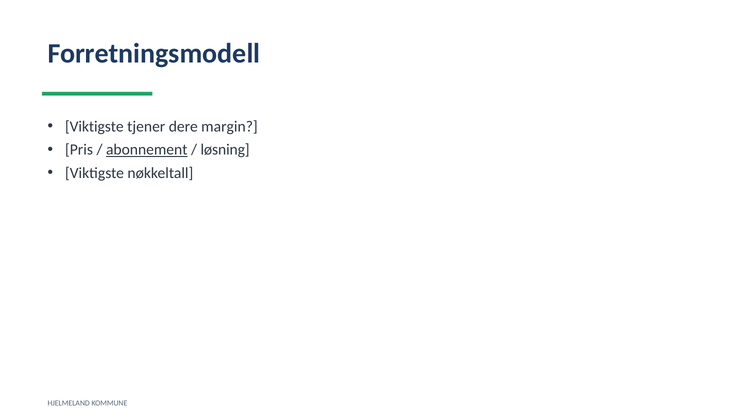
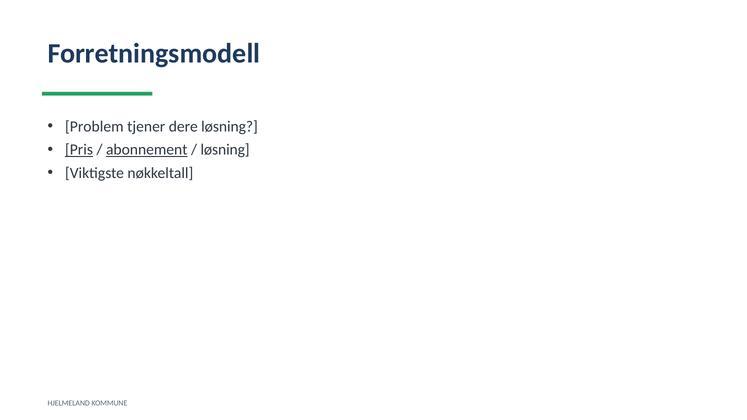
Viktigste at (94, 127): Viktigste -> Problem
dere margin: margin -> løsning
Pris underline: none -> present
